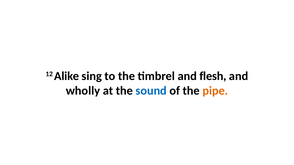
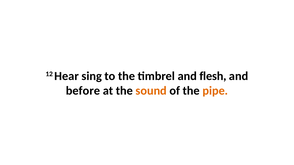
Alike: Alike -> Hear
wholly: wholly -> before
sound colour: blue -> orange
